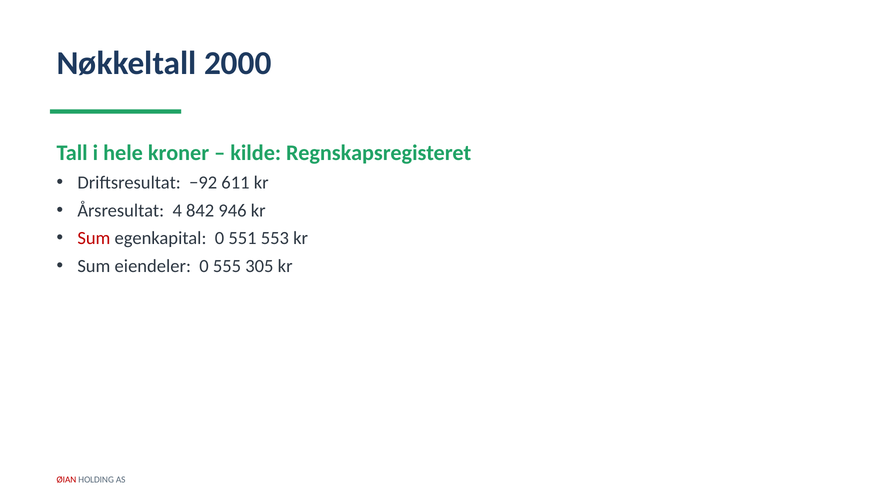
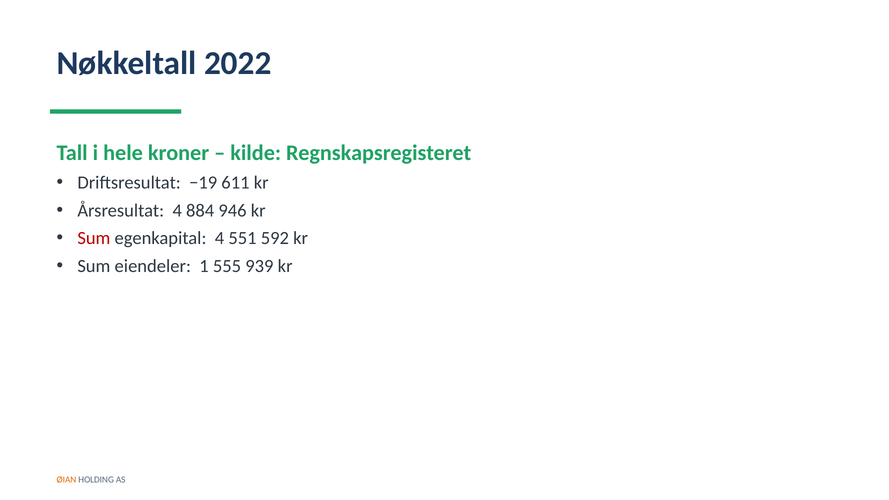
2000: 2000 -> 2022
−92: −92 -> −19
842: 842 -> 884
egenkapital 0: 0 -> 4
553: 553 -> 592
eiendeler 0: 0 -> 1
305: 305 -> 939
ØIAN colour: red -> orange
